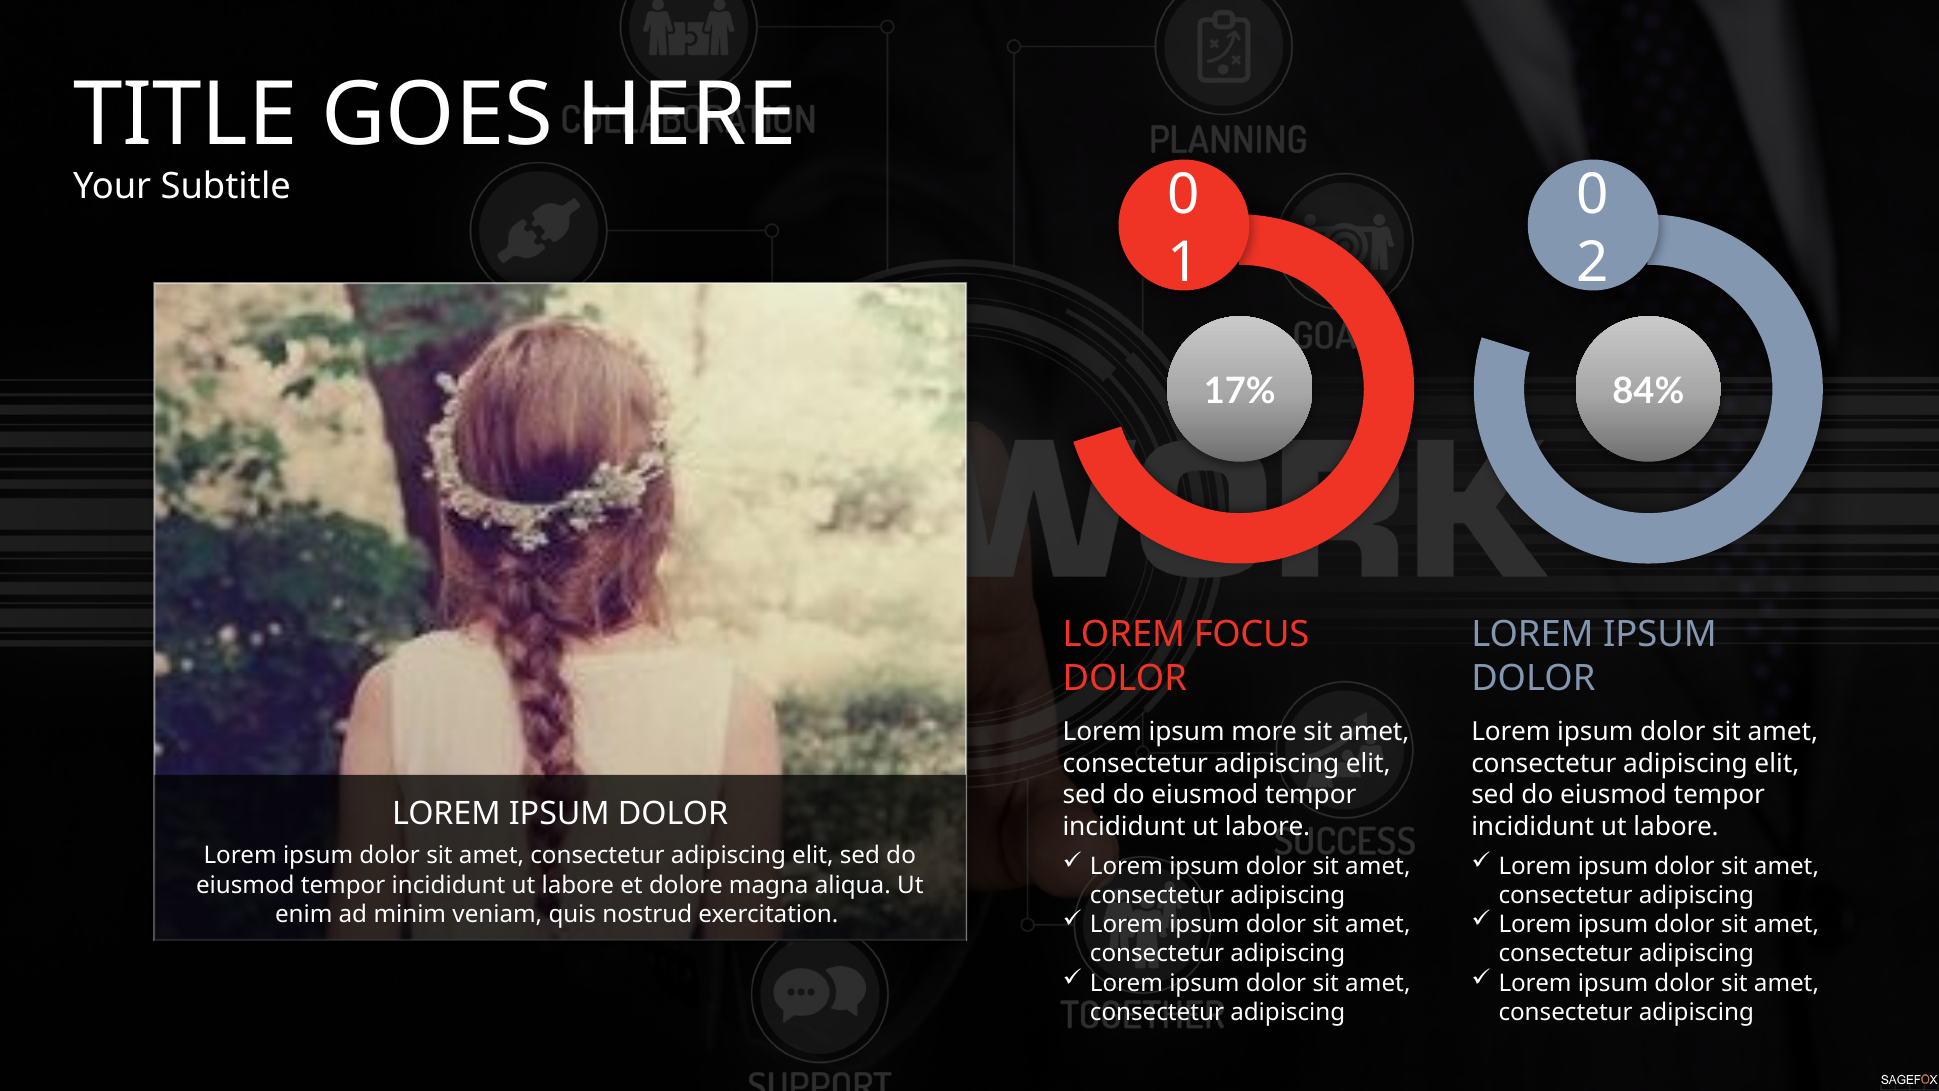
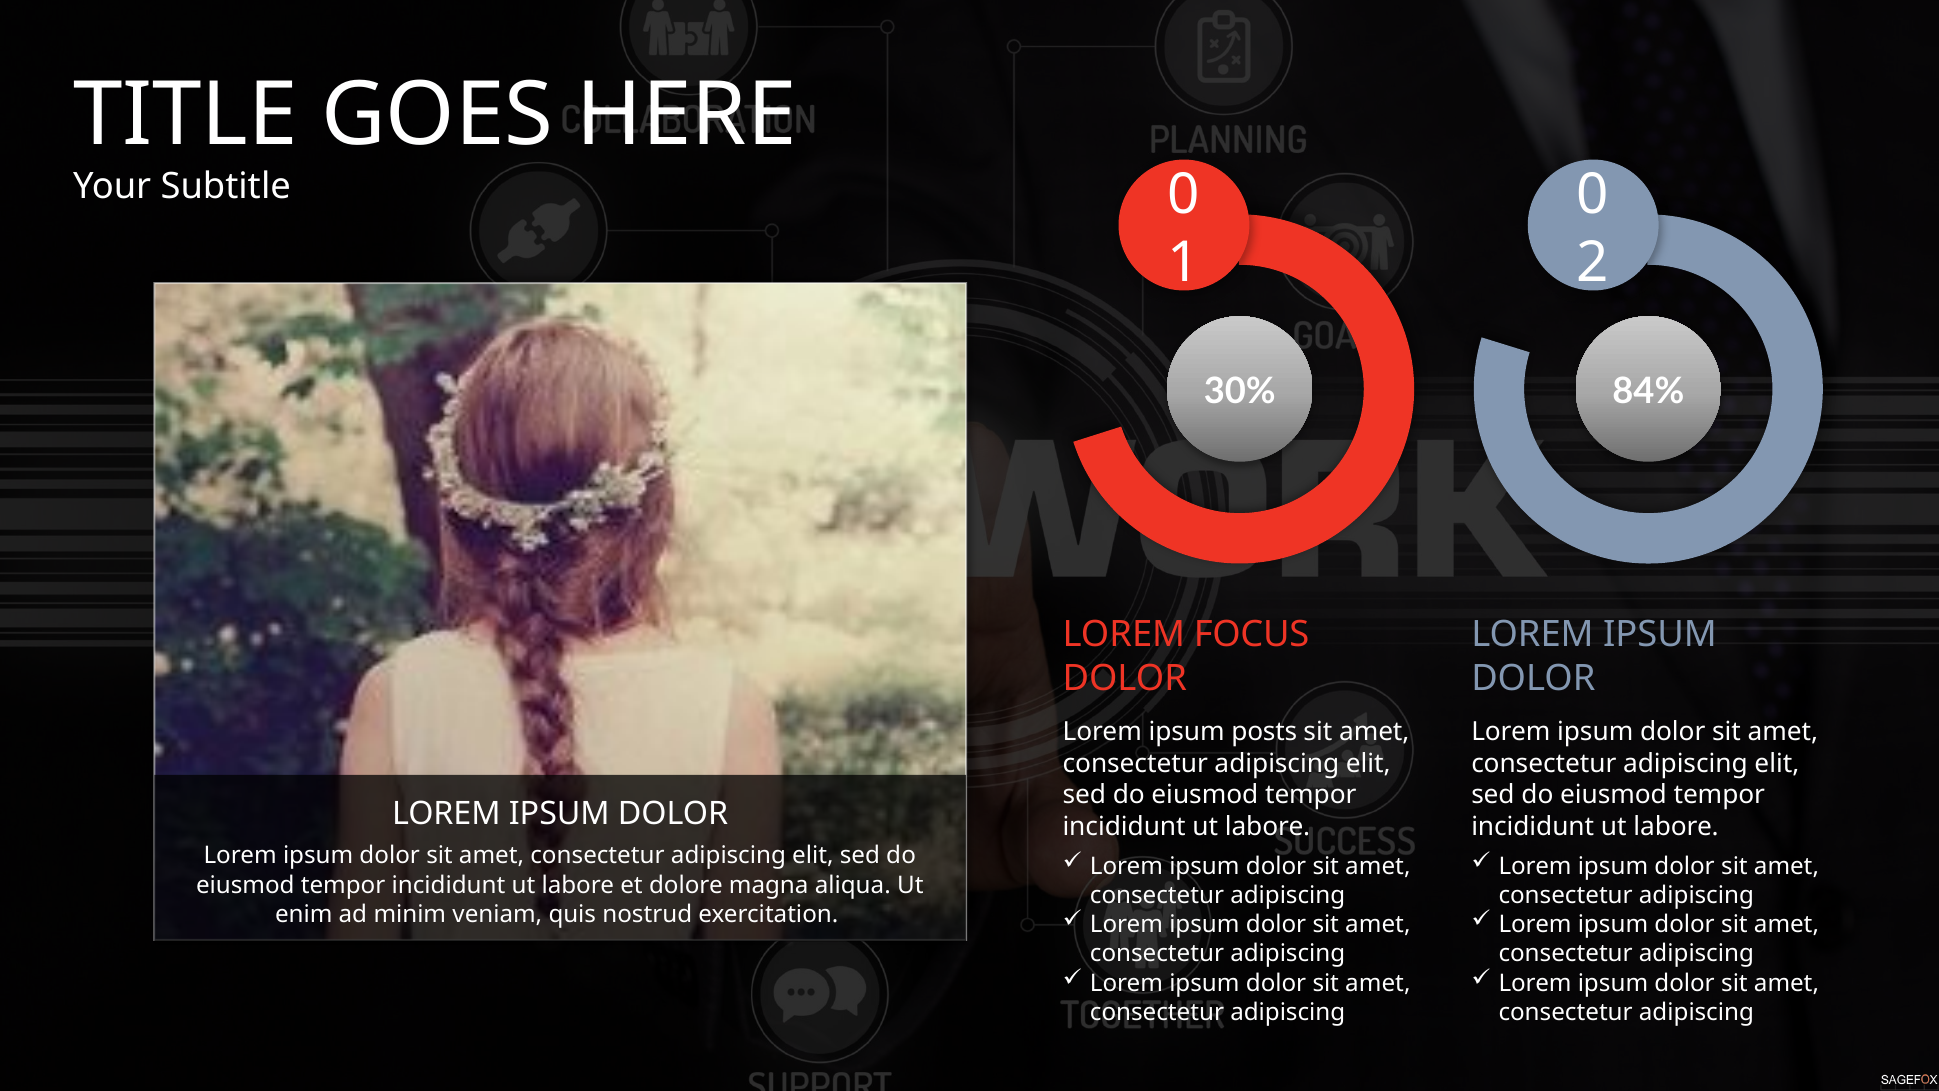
17%: 17% -> 30%
more: more -> posts
